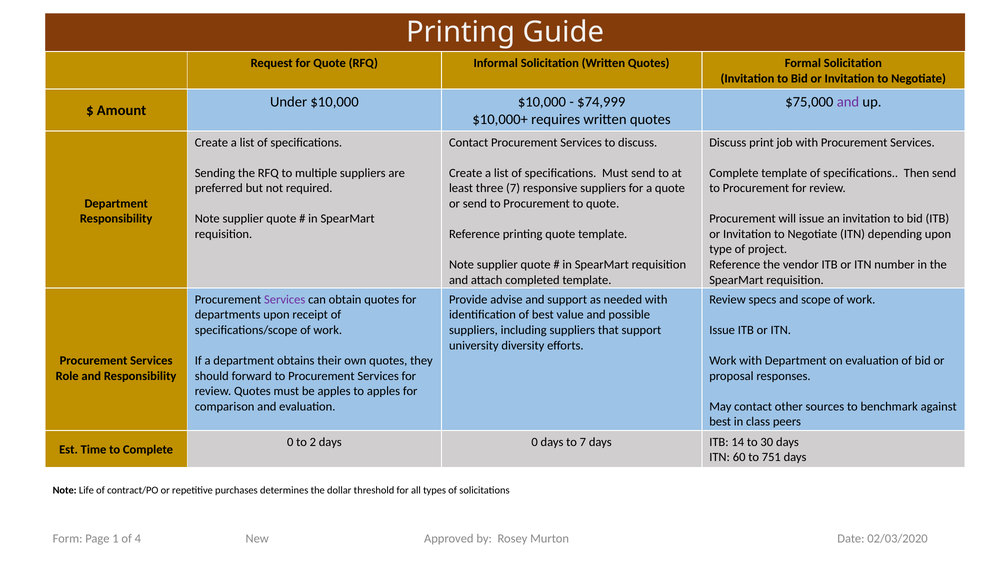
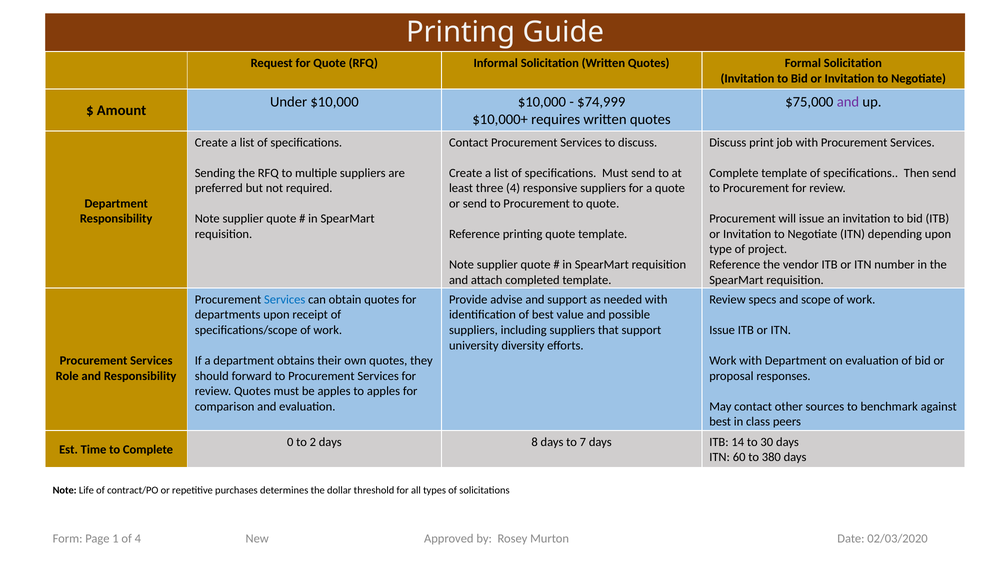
three 7: 7 -> 4
Services at (285, 300) colour: purple -> blue
days 0: 0 -> 8
751: 751 -> 380
